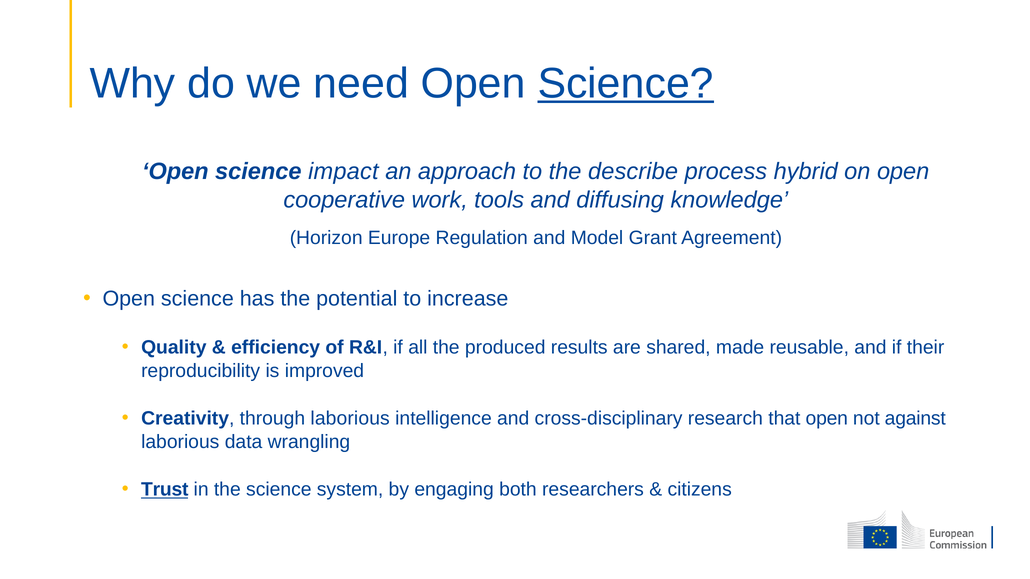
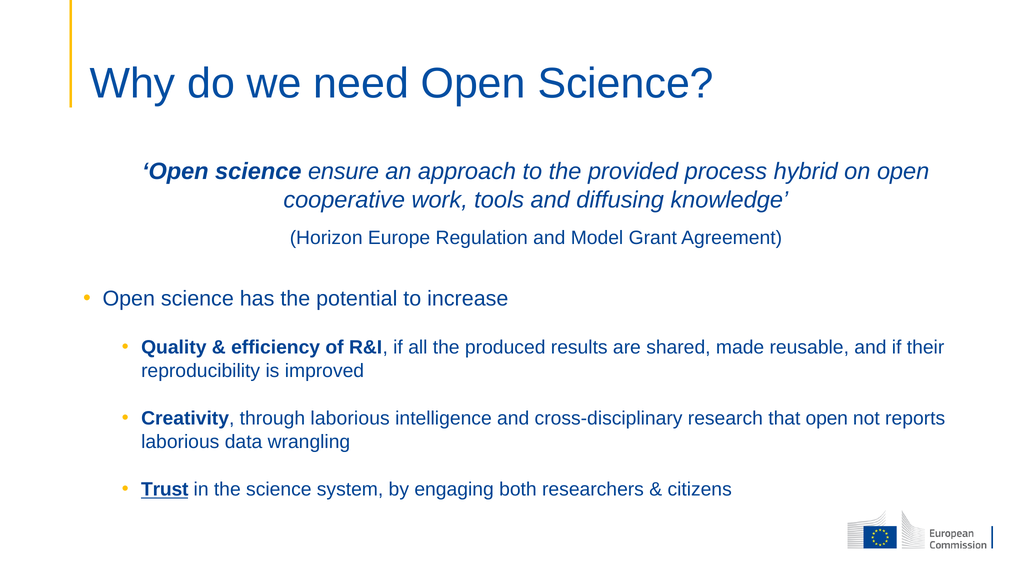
Science at (626, 83) underline: present -> none
impact: impact -> ensure
describe: describe -> provided
against: against -> reports
